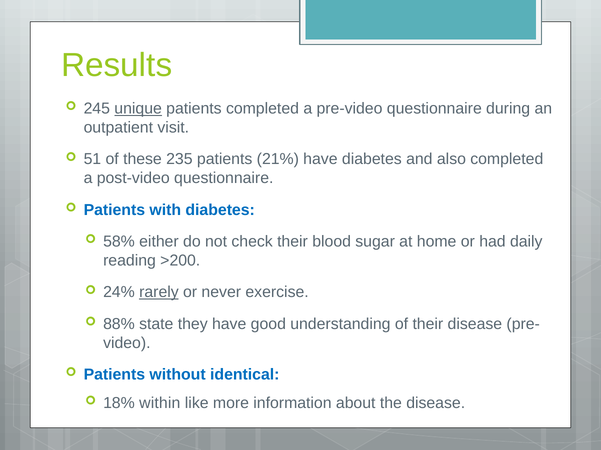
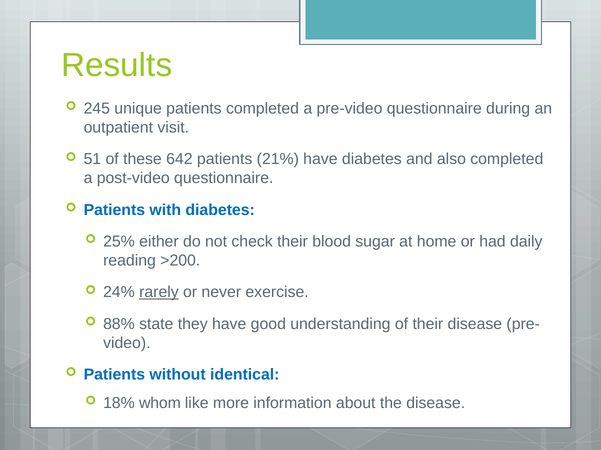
unique underline: present -> none
235: 235 -> 642
58%: 58% -> 25%
within: within -> whom
